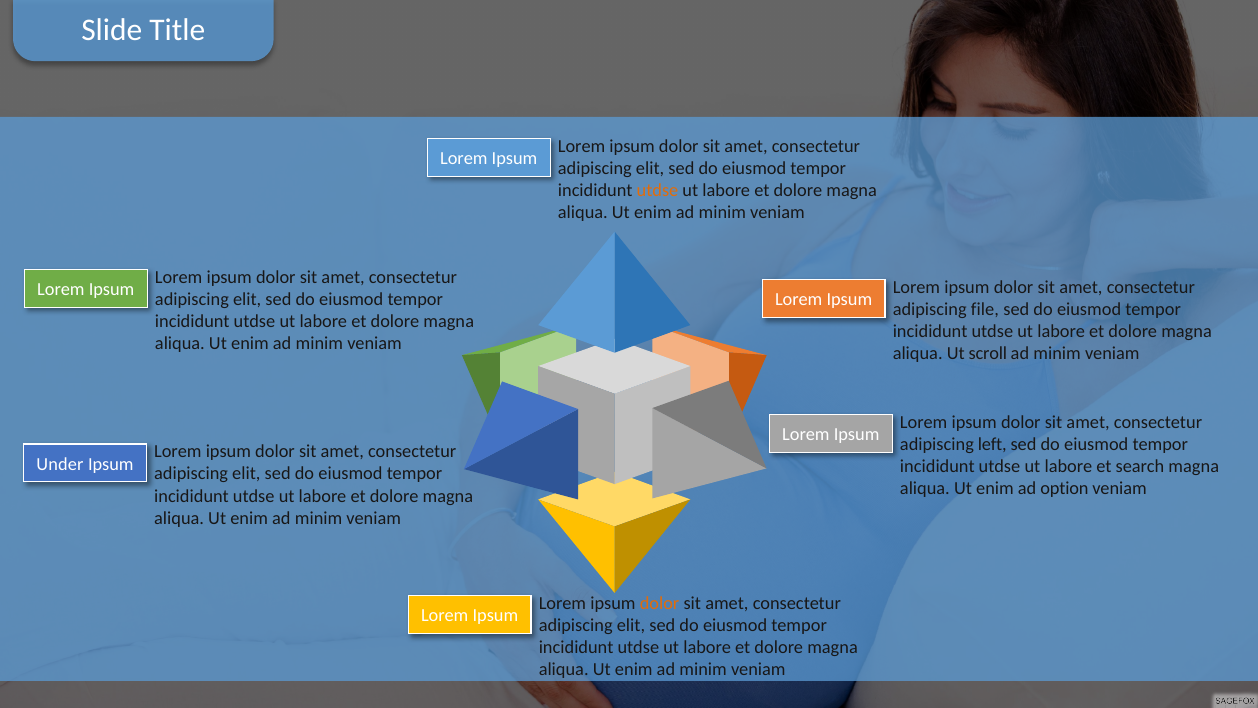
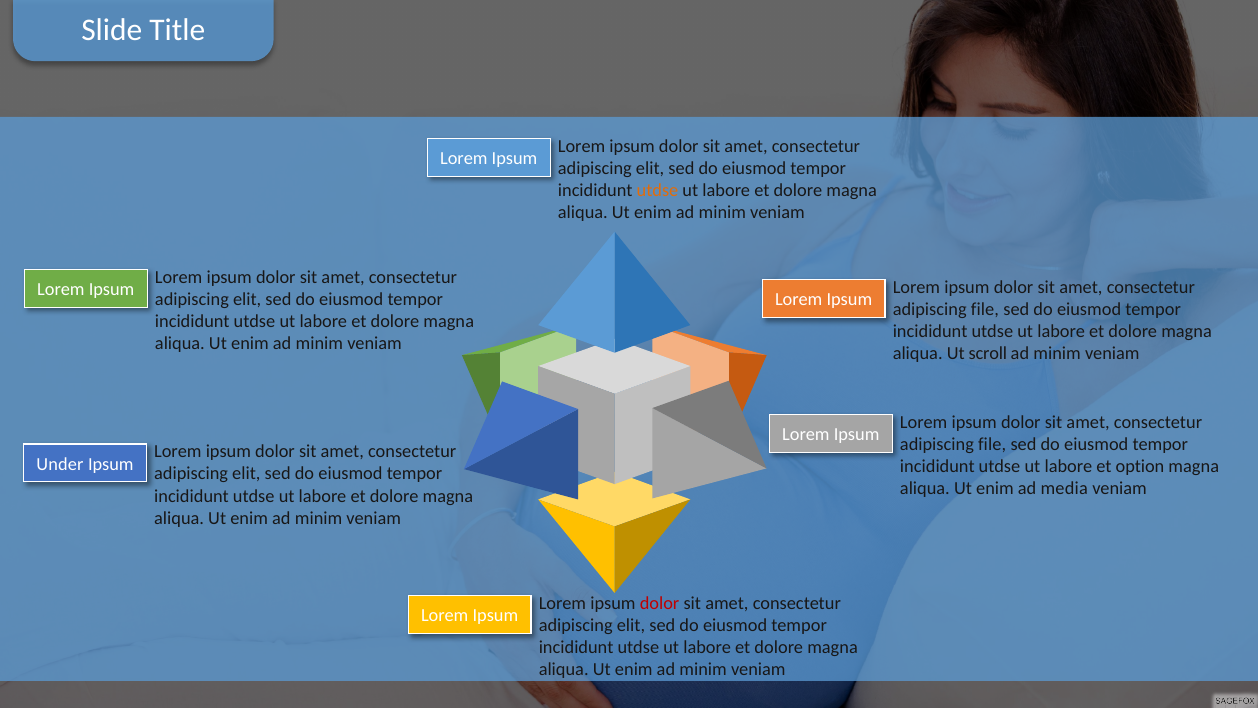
left at (992, 444): left -> file
search: search -> option
option: option -> media
dolor at (660, 603) colour: orange -> red
